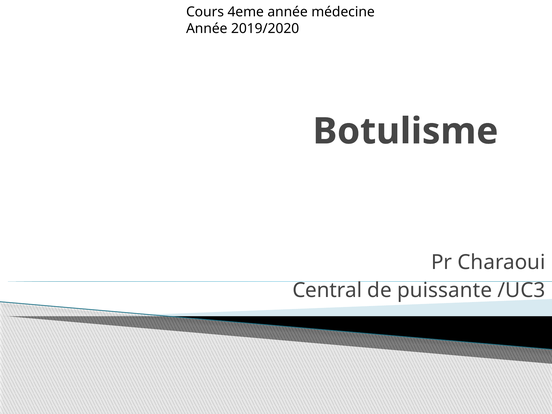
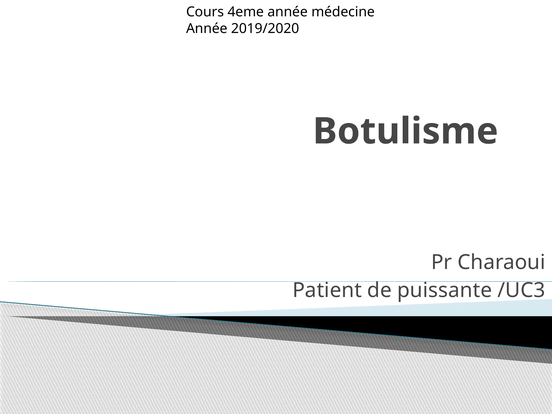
Central: Central -> Patient
